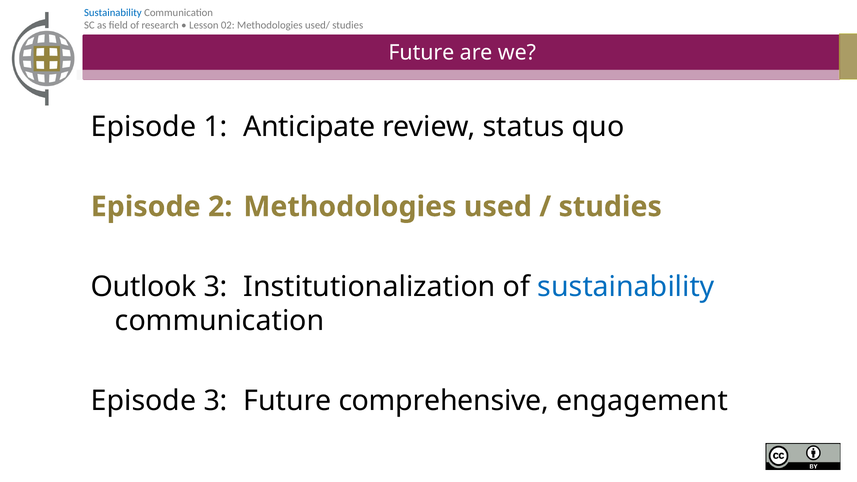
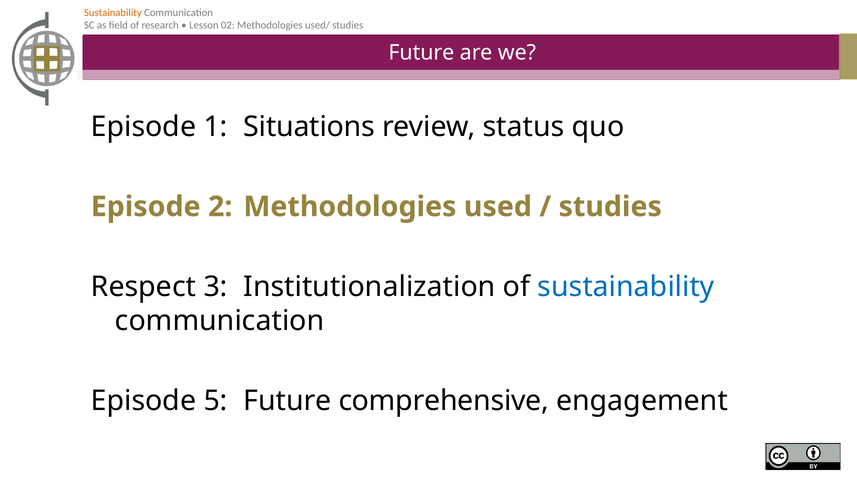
Sustainability at (113, 13) colour: blue -> orange
Anticipate: Anticipate -> Situations
Outlook: Outlook -> Respect
Episode 3: 3 -> 5
